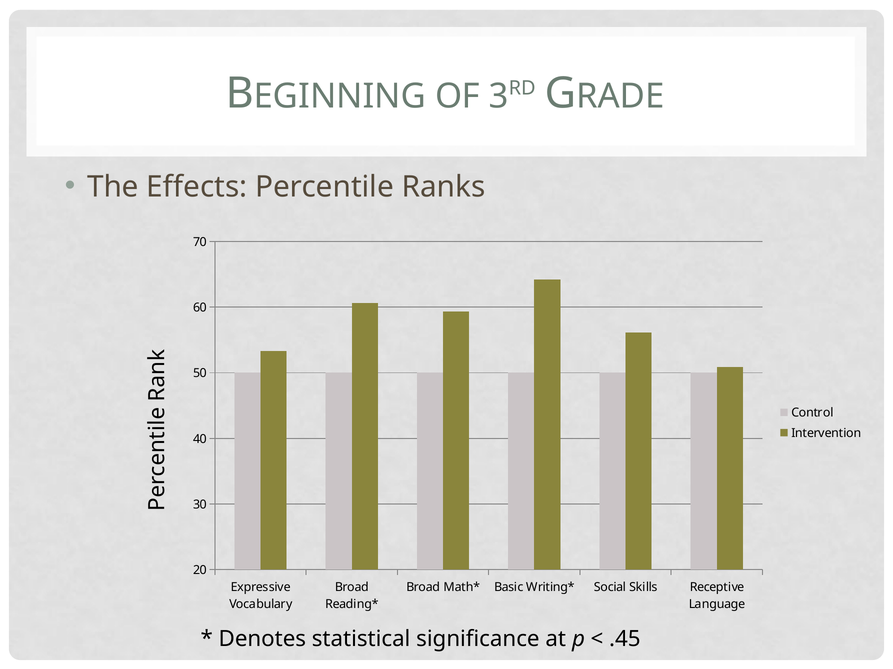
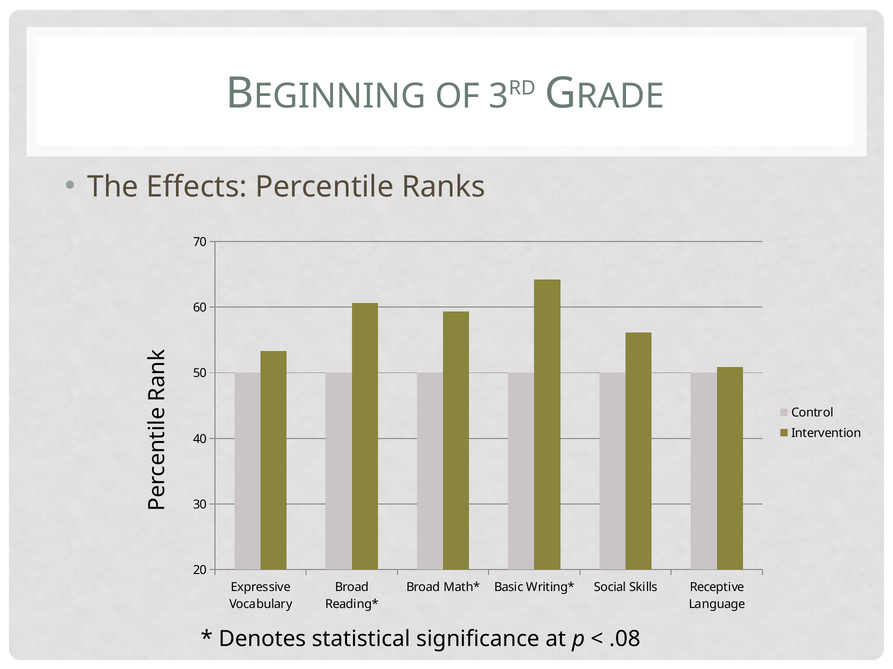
.45: .45 -> .08
